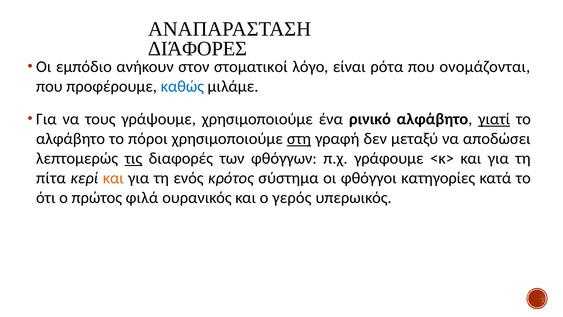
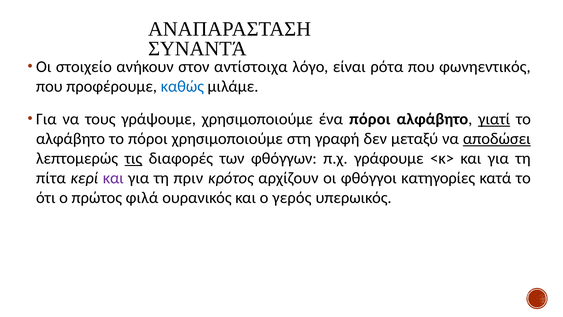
ΔΙΆΦΟΡΕΣ: ΔΙΆΦΟΡΕΣ -> ΣΥΝΑΝΤΆ
εμπόδιο: εμπόδιο -> στοιχείο
στοματικοί: στοματικοί -> αντίστοιχα
ονομάζονται: ονομάζονται -> φωνηεντικός
ένα ρινικό: ρινικό -> πόροι
στη underline: present -> none
αποδώσει underline: none -> present
και at (113, 178) colour: orange -> purple
ενός: ενός -> πριν
σύστημα: σύστημα -> αρχίζουν
